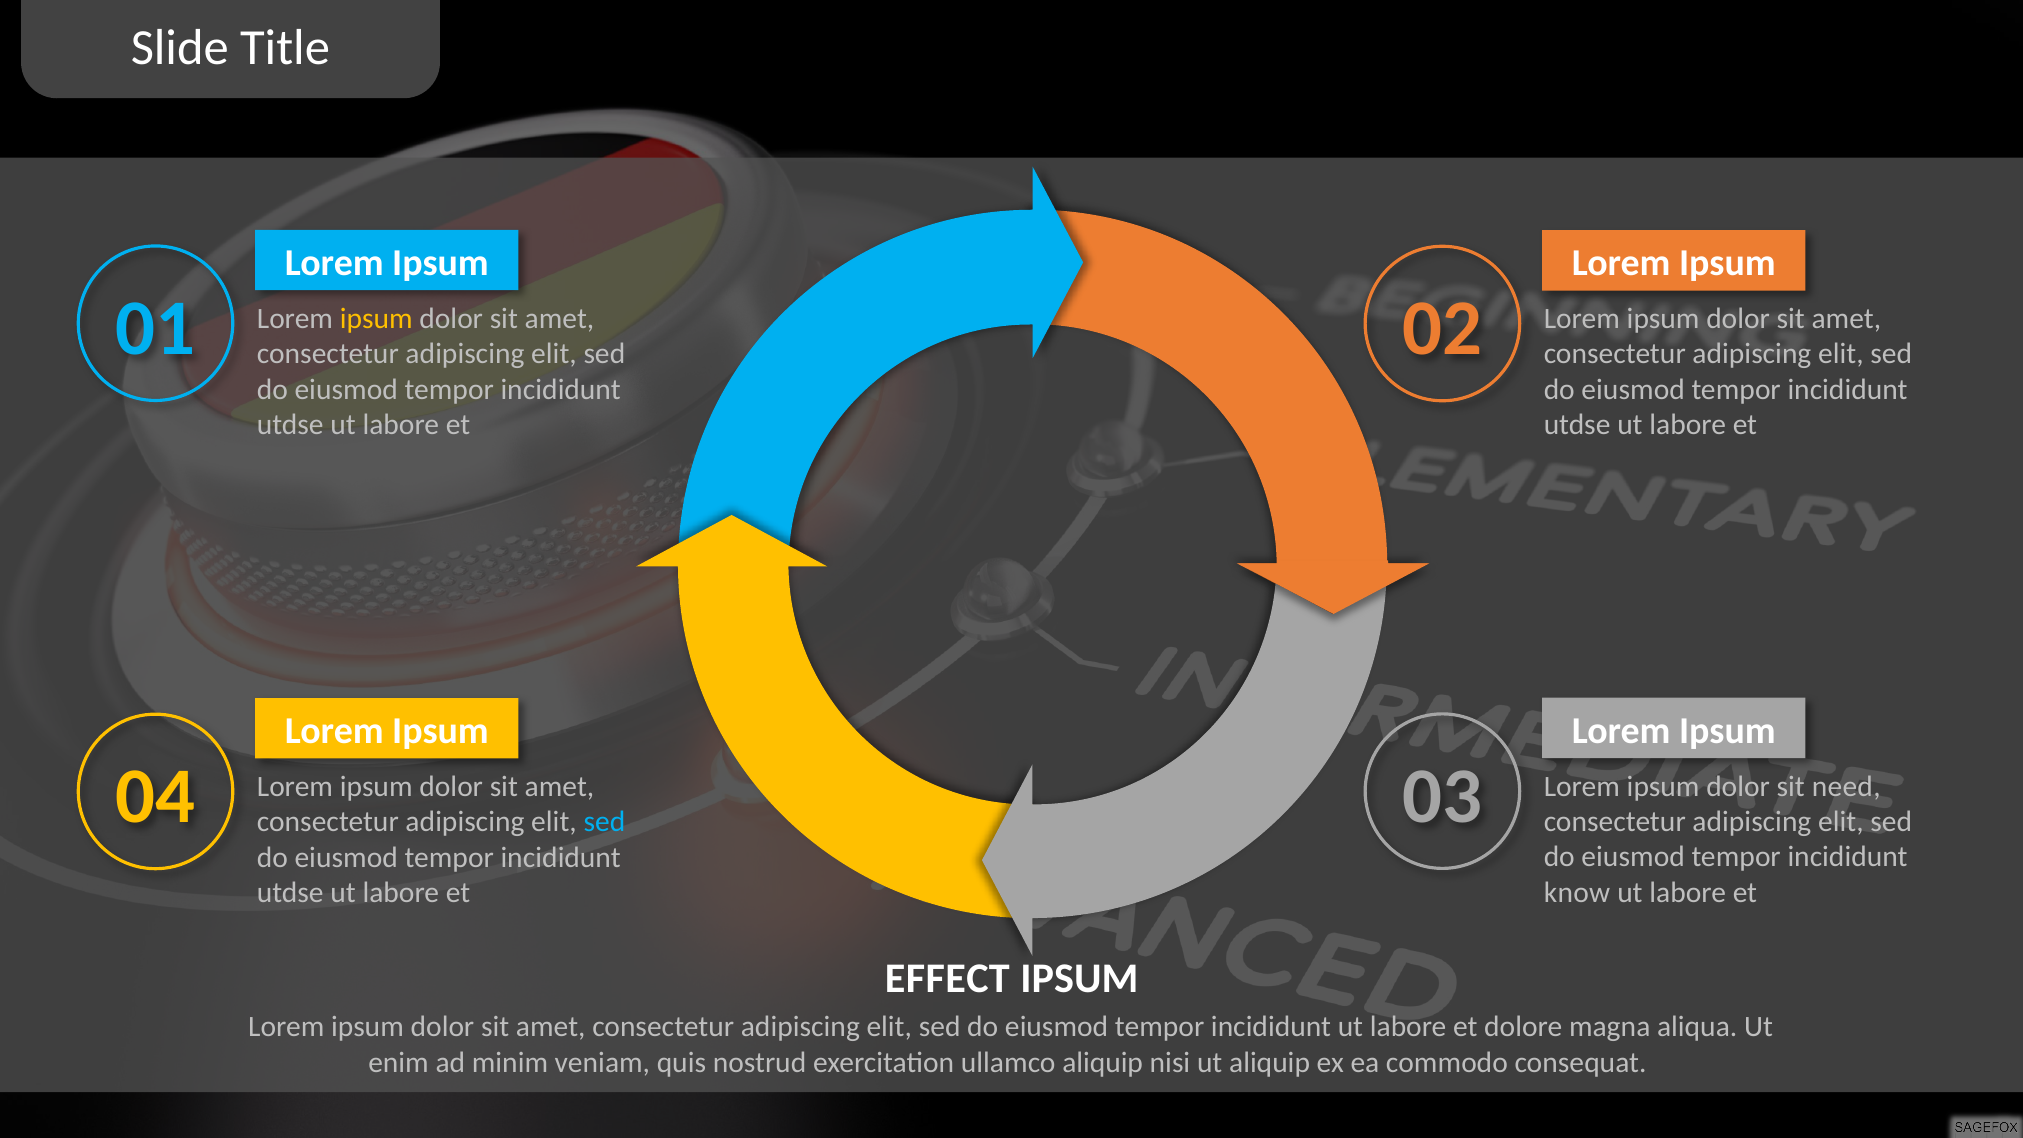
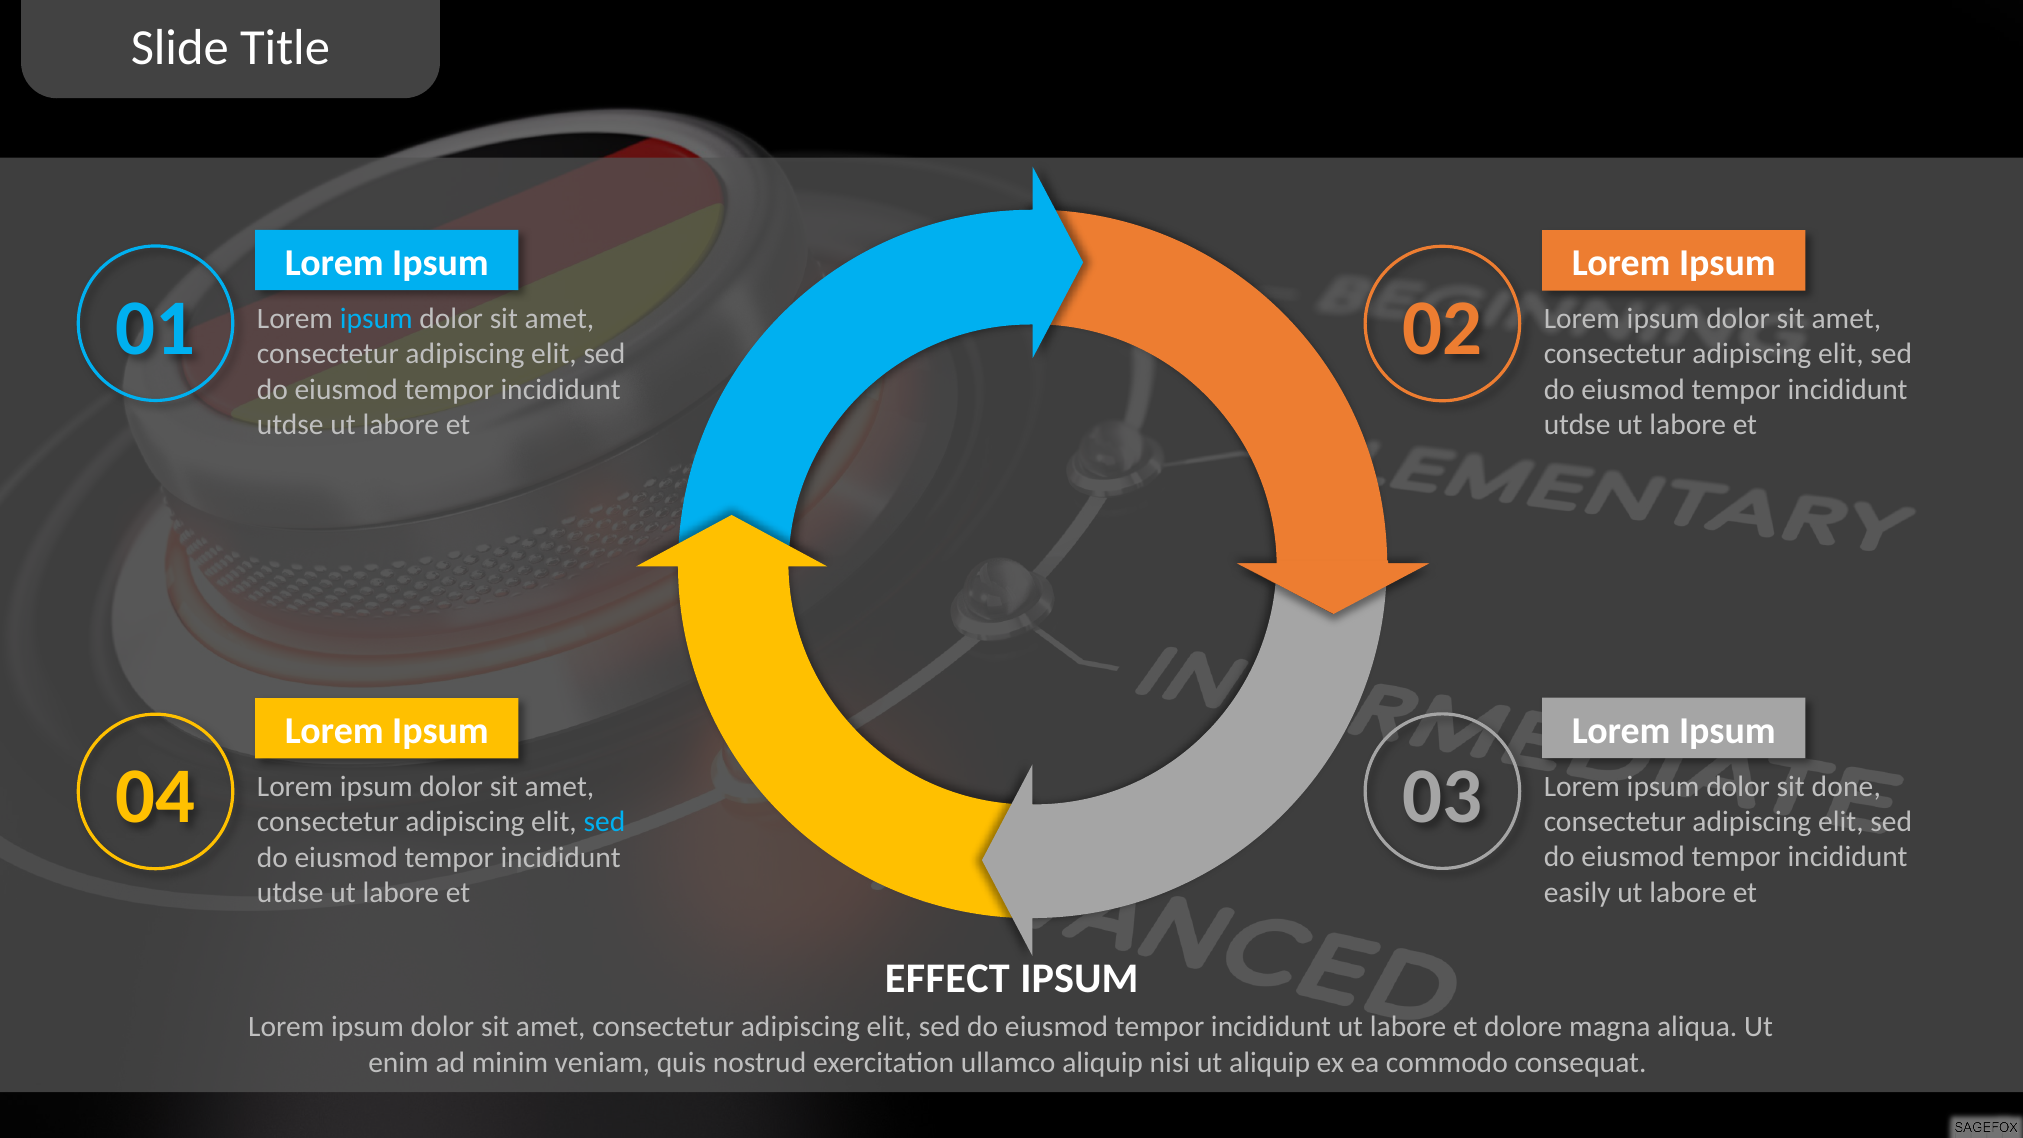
ipsum at (376, 318) colour: yellow -> light blue
need: need -> done
know: know -> easily
